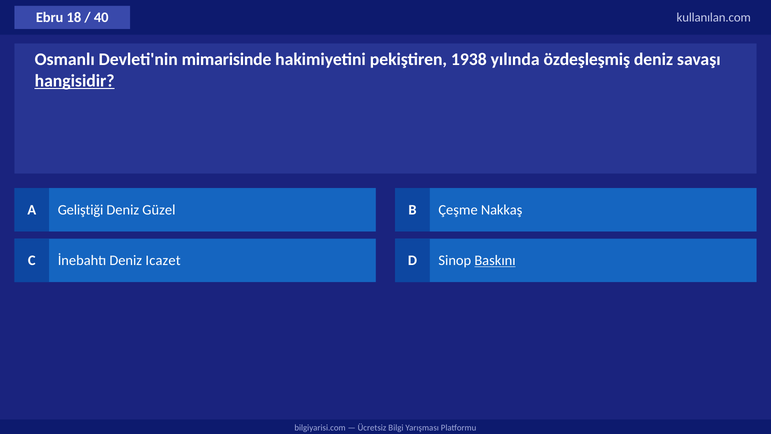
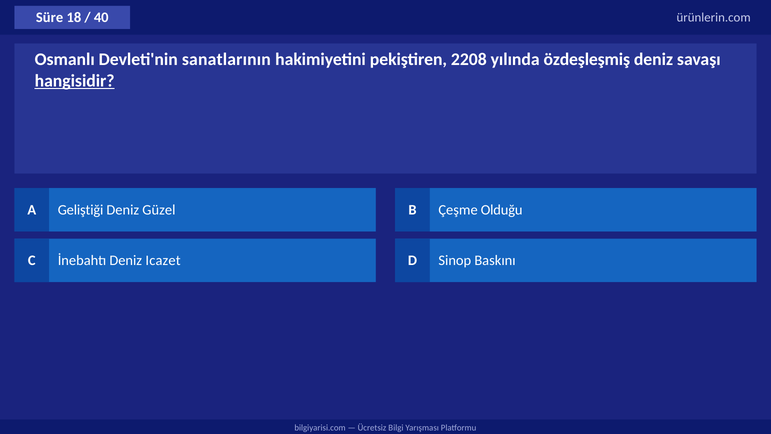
Ebru: Ebru -> Süre
kullanılan.com: kullanılan.com -> ürünlerin.com
mimarisinde: mimarisinde -> sanatlarının
1938: 1938 -> 2208
Nakkaş: Nakkaş -> Olduğu
Baskını underline: present -> none
